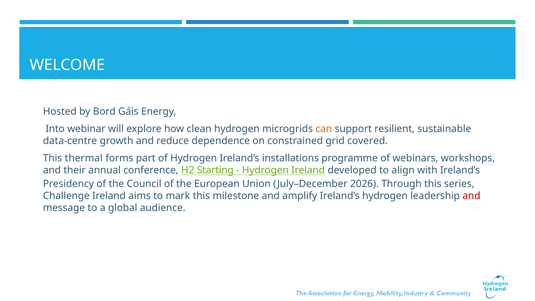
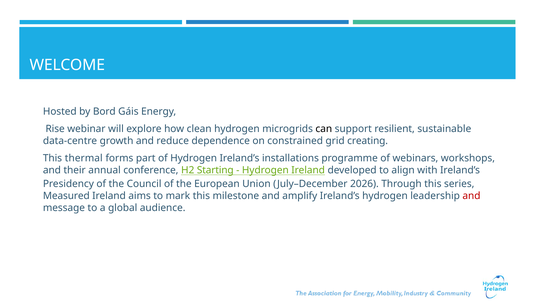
Into: Into -> Rise
can colour: orange -> black
covered: covered -> creating
Challenge: Challenge -> Measured
